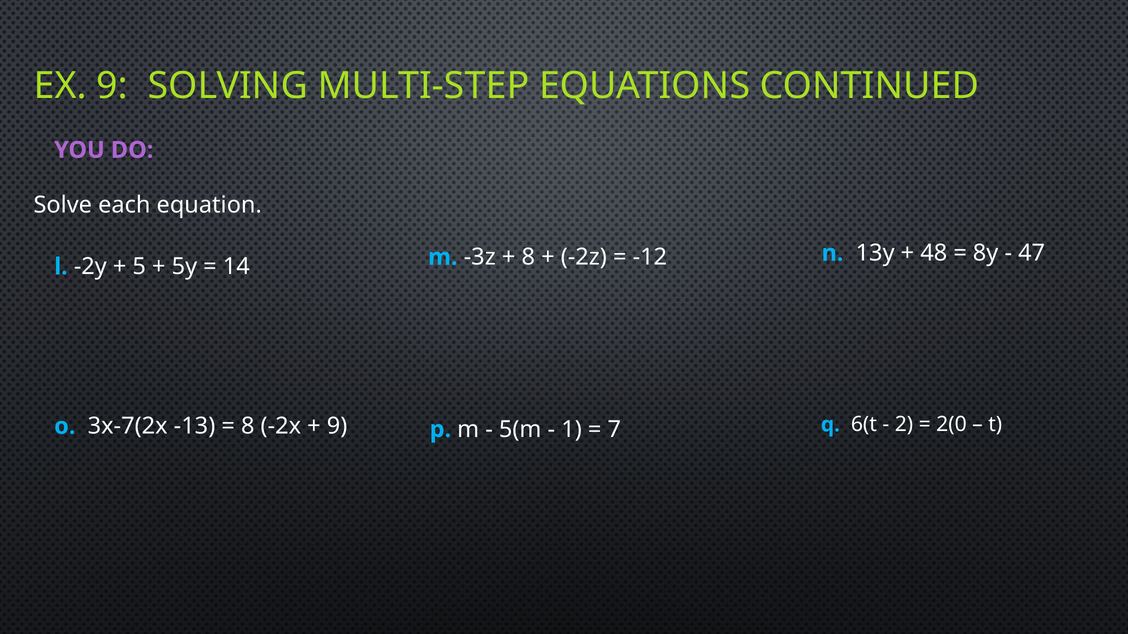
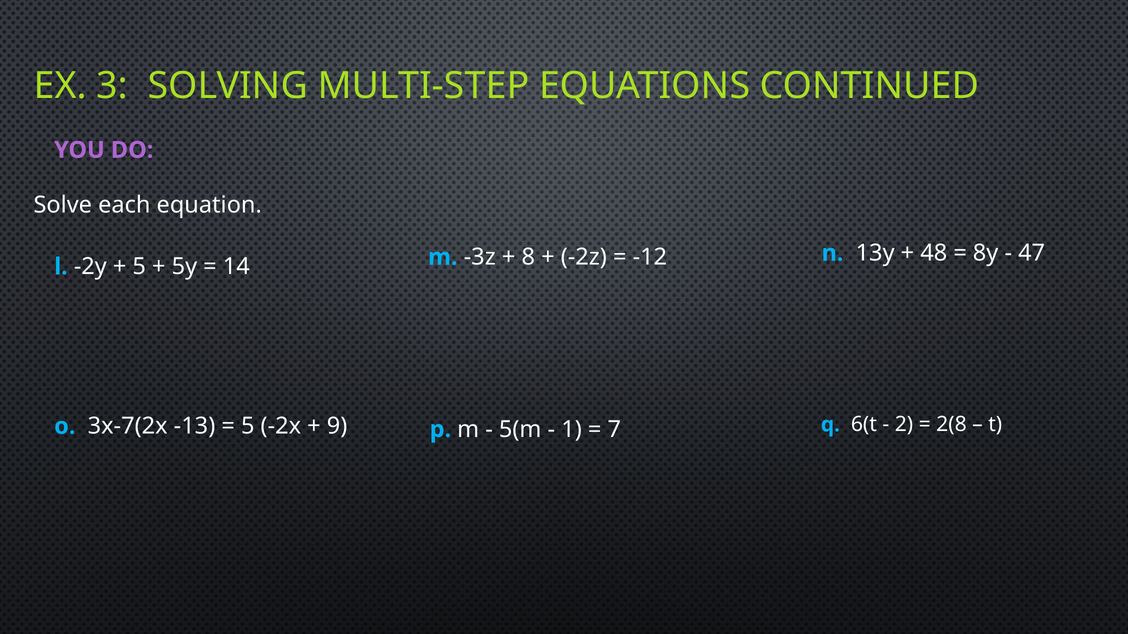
EX 9: 9 -> 3
8 at (248, 426): 8 -> 5
2(0: 2(0 -> 2(8
